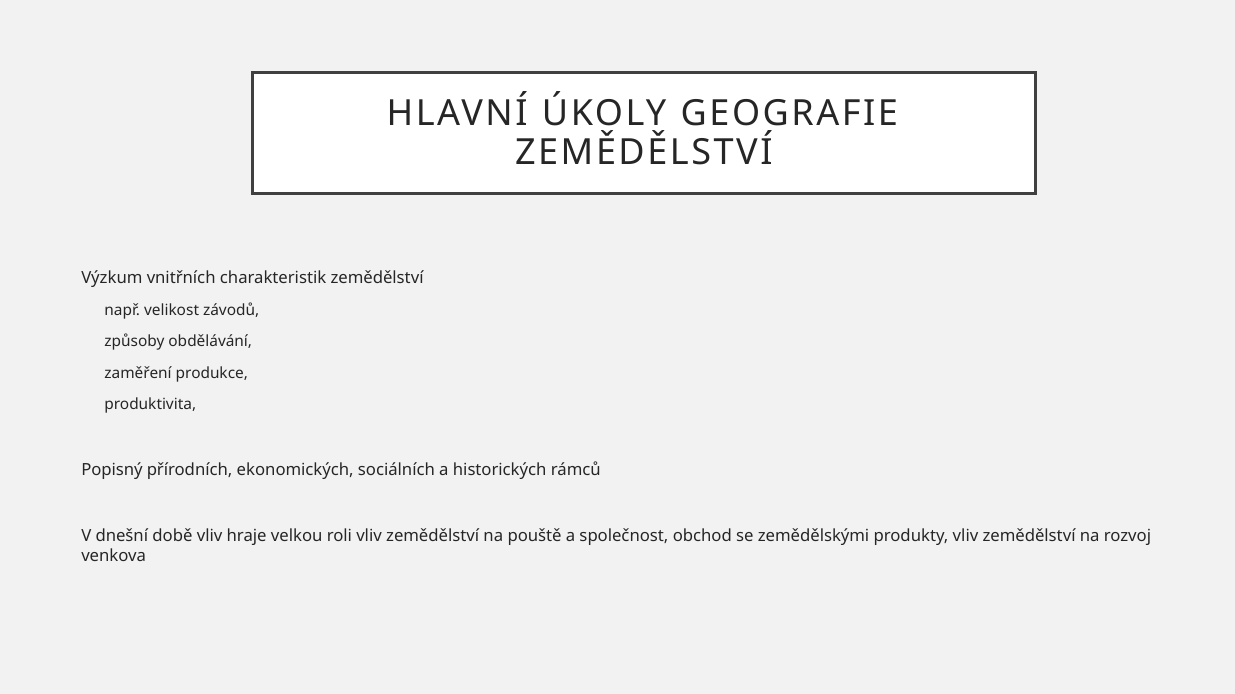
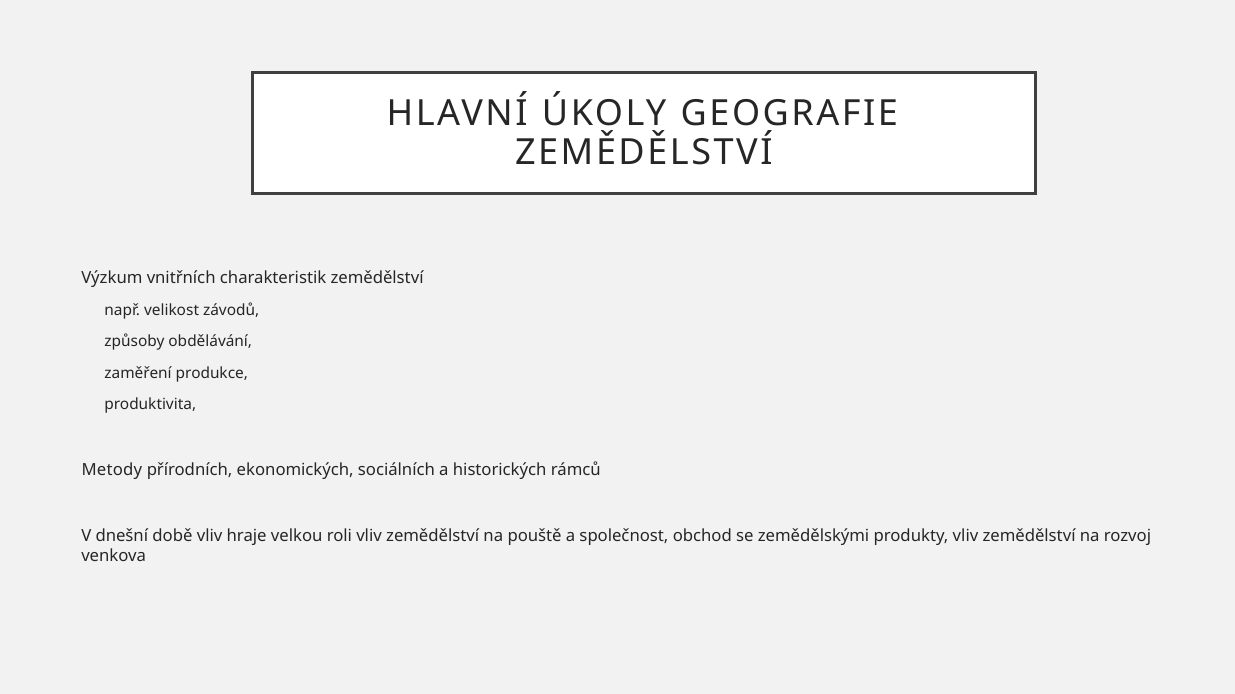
Popisný: Popisný -> Metody
